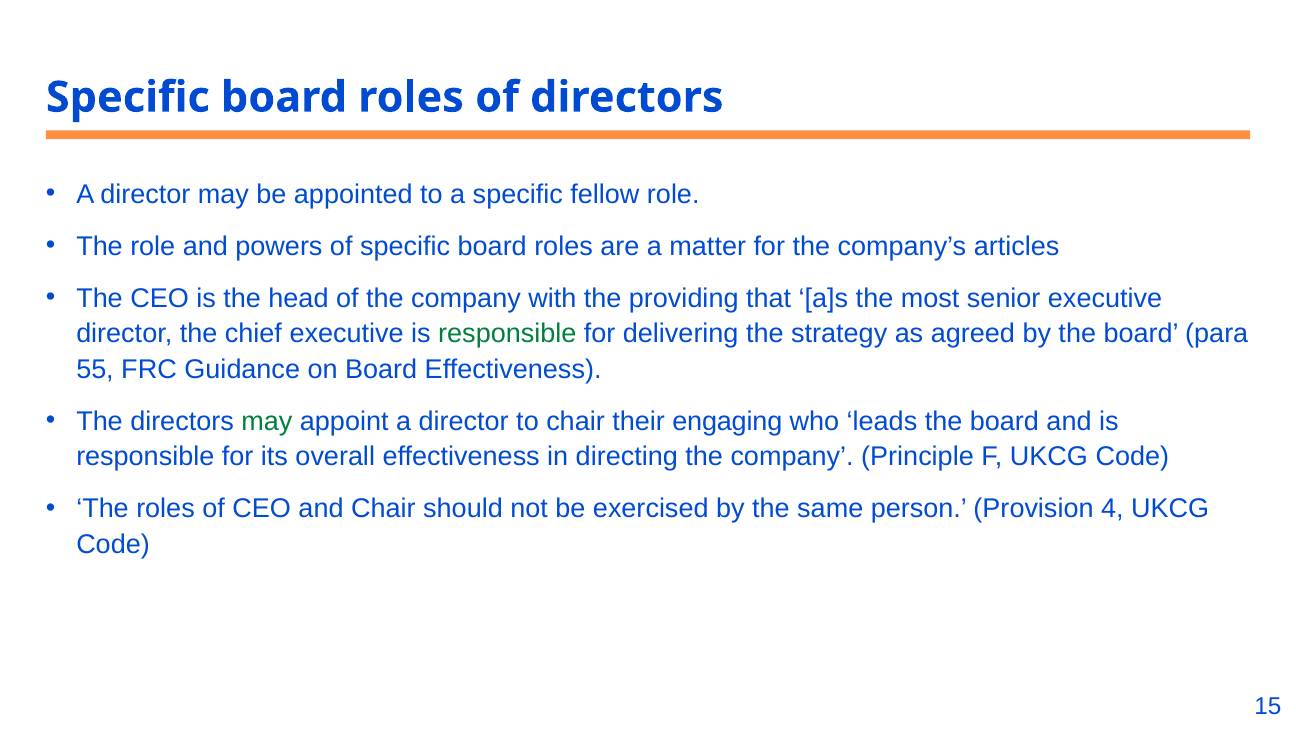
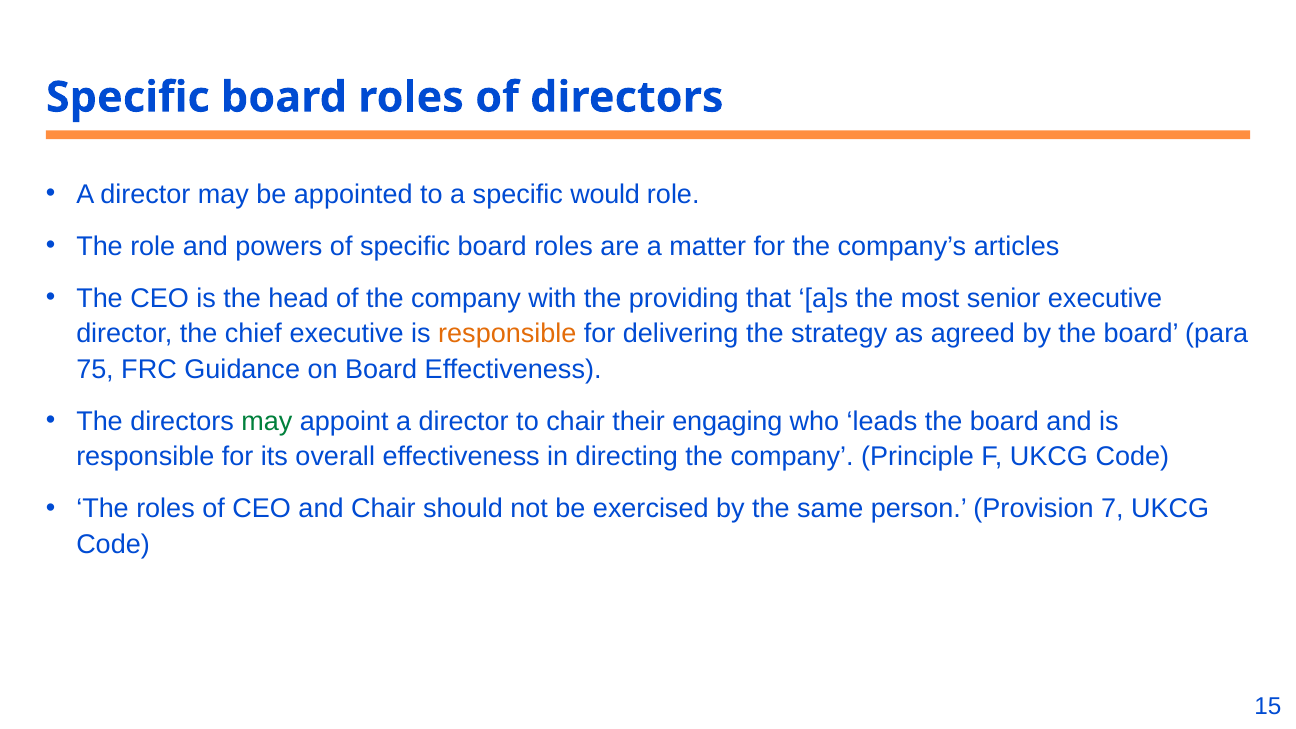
fellow: fellow -> would
responsible at (507, 334) colour: green -> orange
55: 55 -> 75
4: 4 -> 7
